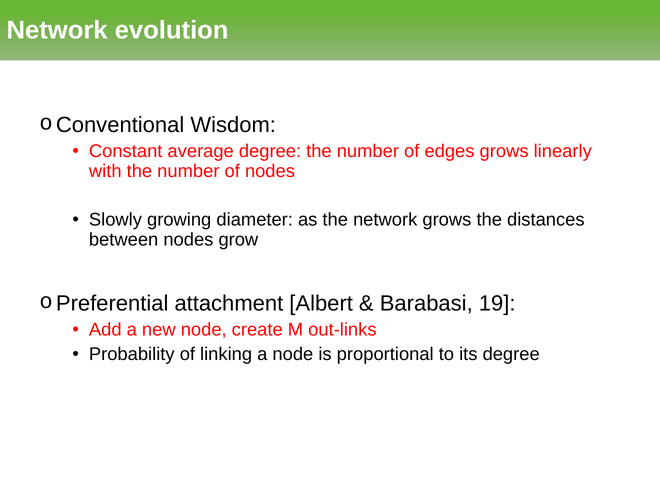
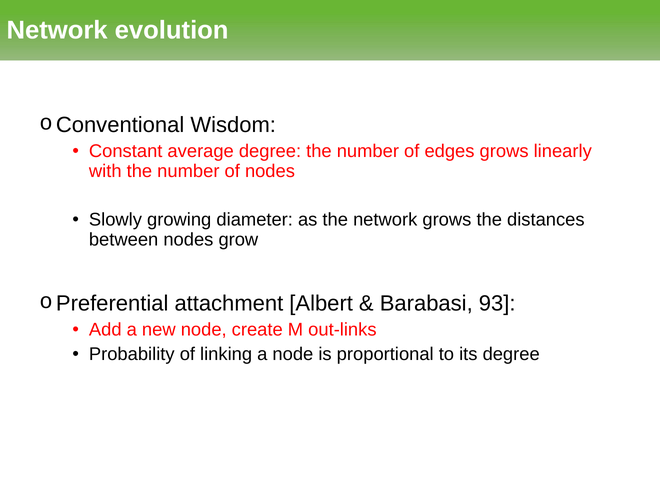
19: 19 -> 93
